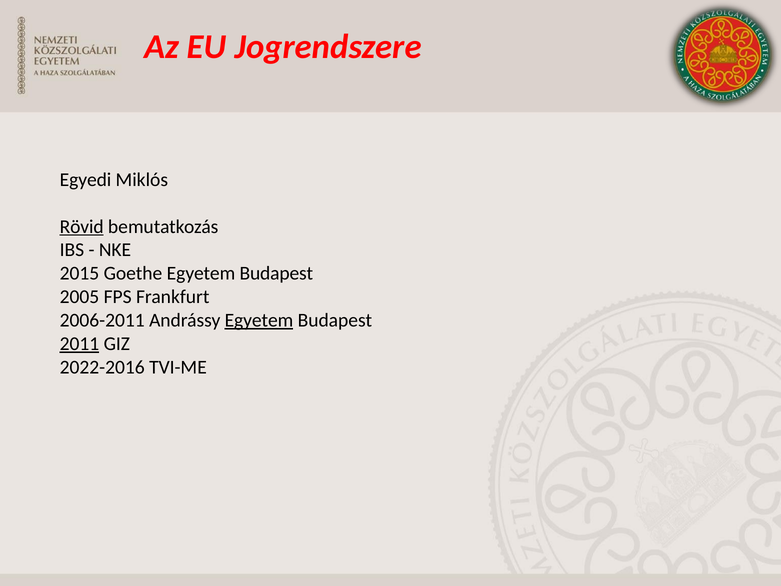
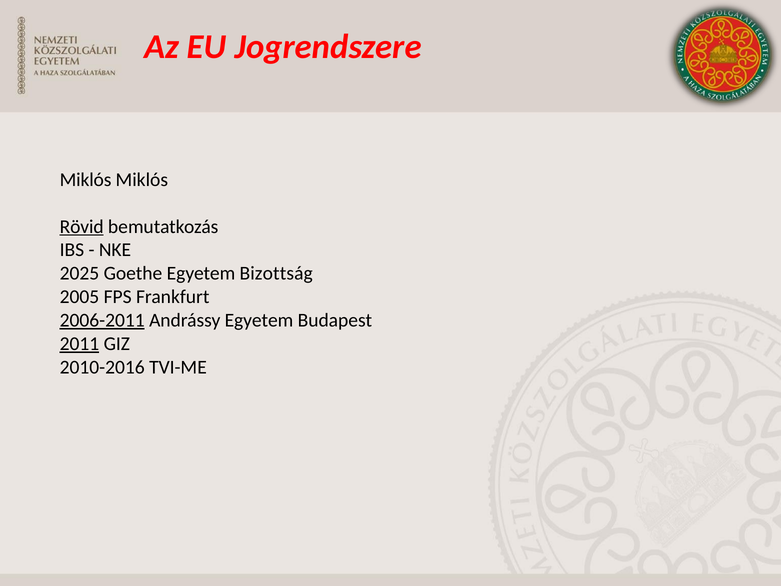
Egyedi at (86, 180): Egyedi -> Miklós
2015: 2015 -> 2025
Goethe Egyetem Budapest: Budapest -> Bizottság
2006-2011 underline: none -> present
Egyetem at (259, 320) underline: present -> none
2022-2016: 2022-2016 -> 2010-2016
